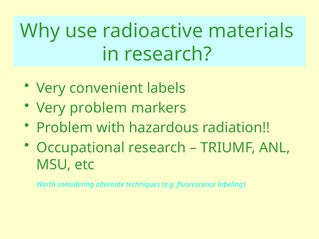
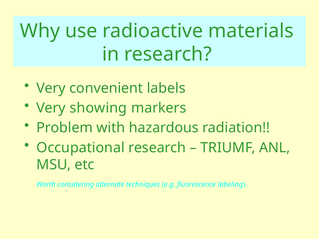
Very problem: problem -> showing
